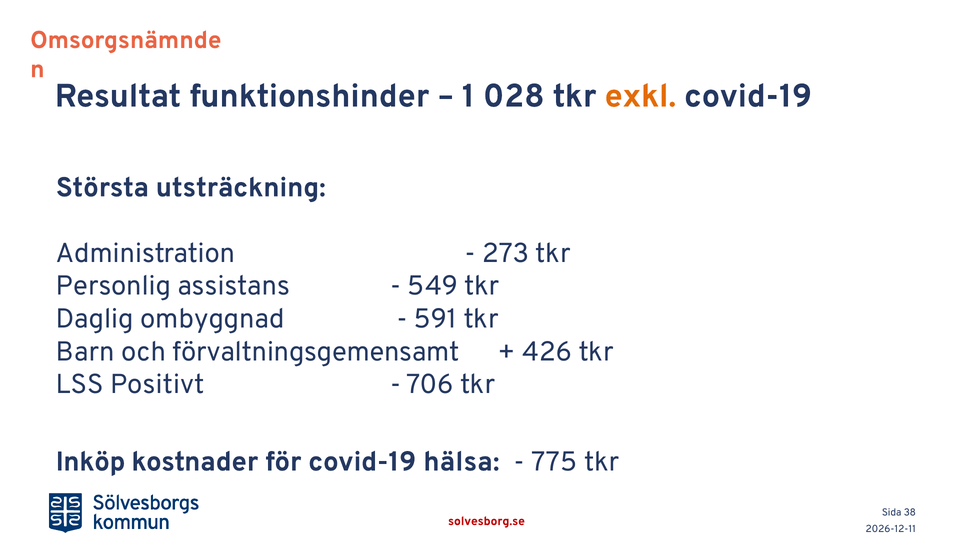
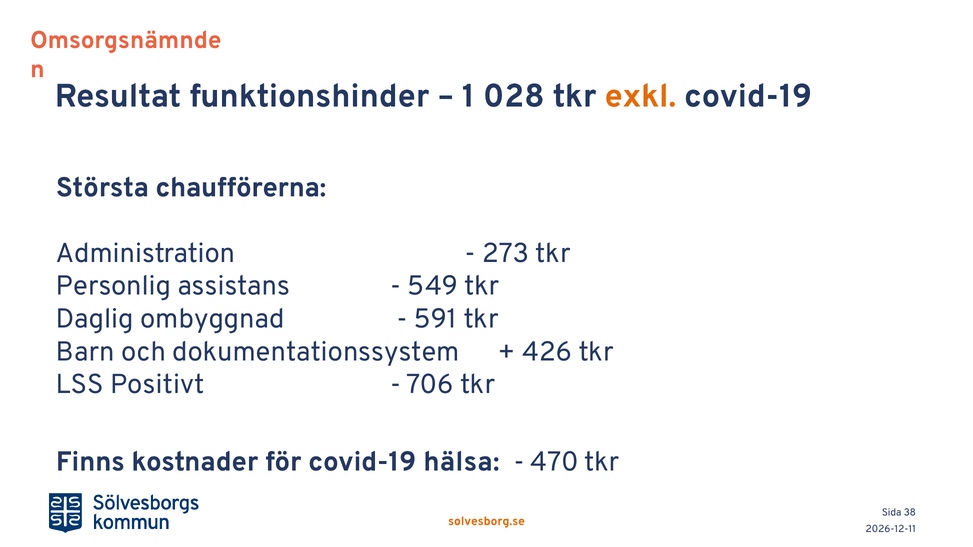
utsträckning: utsträckning -> chaufförerna
förvaltningsgemensamt: förvaltningsgemensamt -> dokumentationssystem
Inköp: Inköp -> Finns
775: 775 -> 470
solvesborg.se colour: red -> orange
